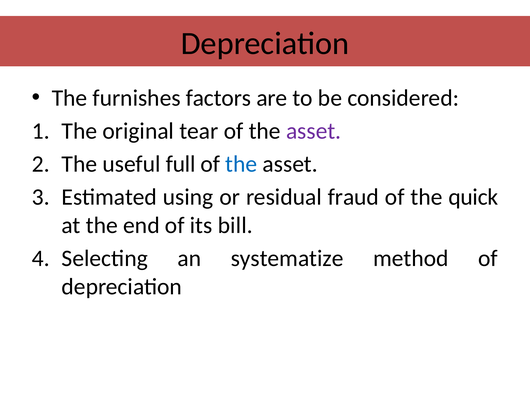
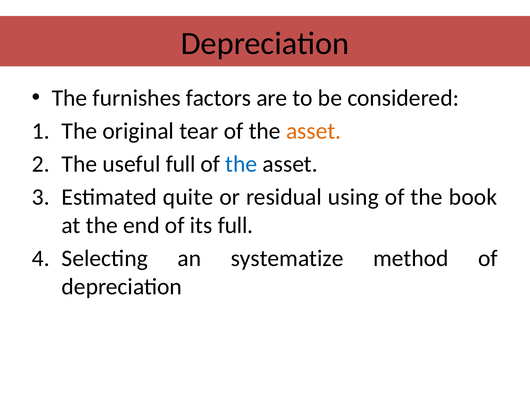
asset at (314, 131) colour: purple -> orange
using: using -> quite
fraud: fraud -> using
quick: quick -> book
its bill: bill -> full
